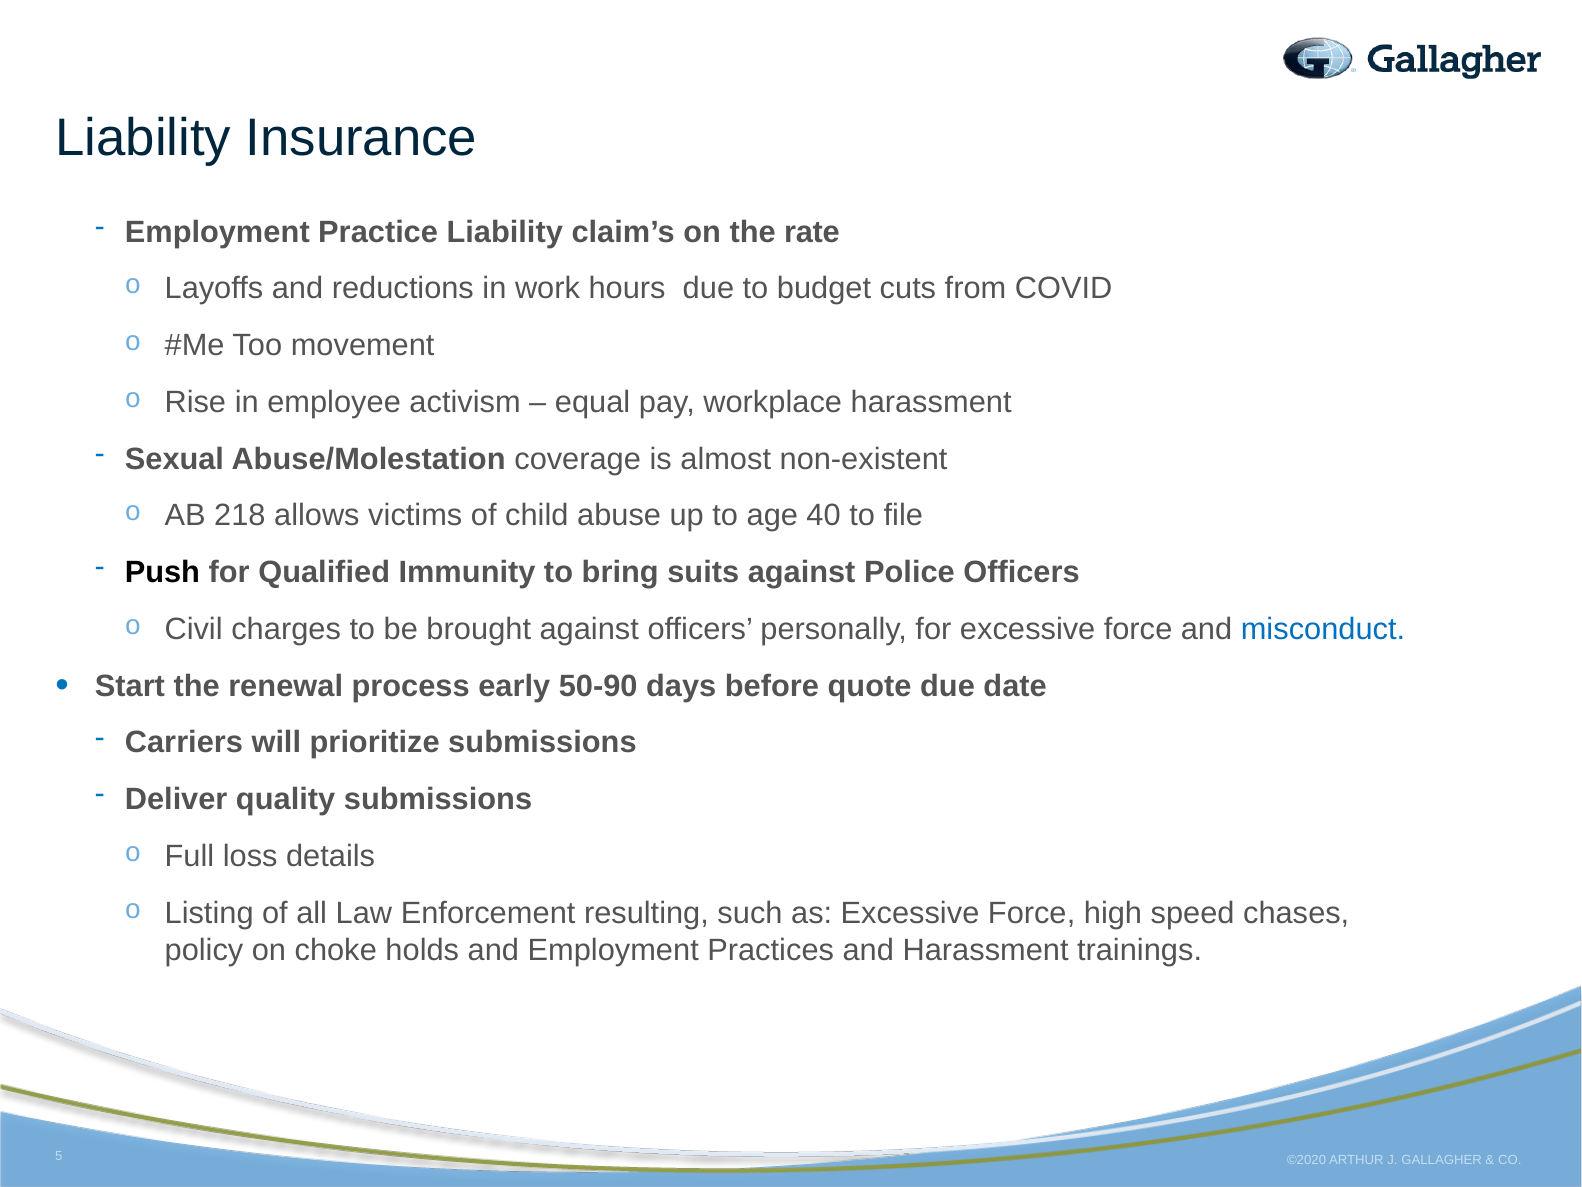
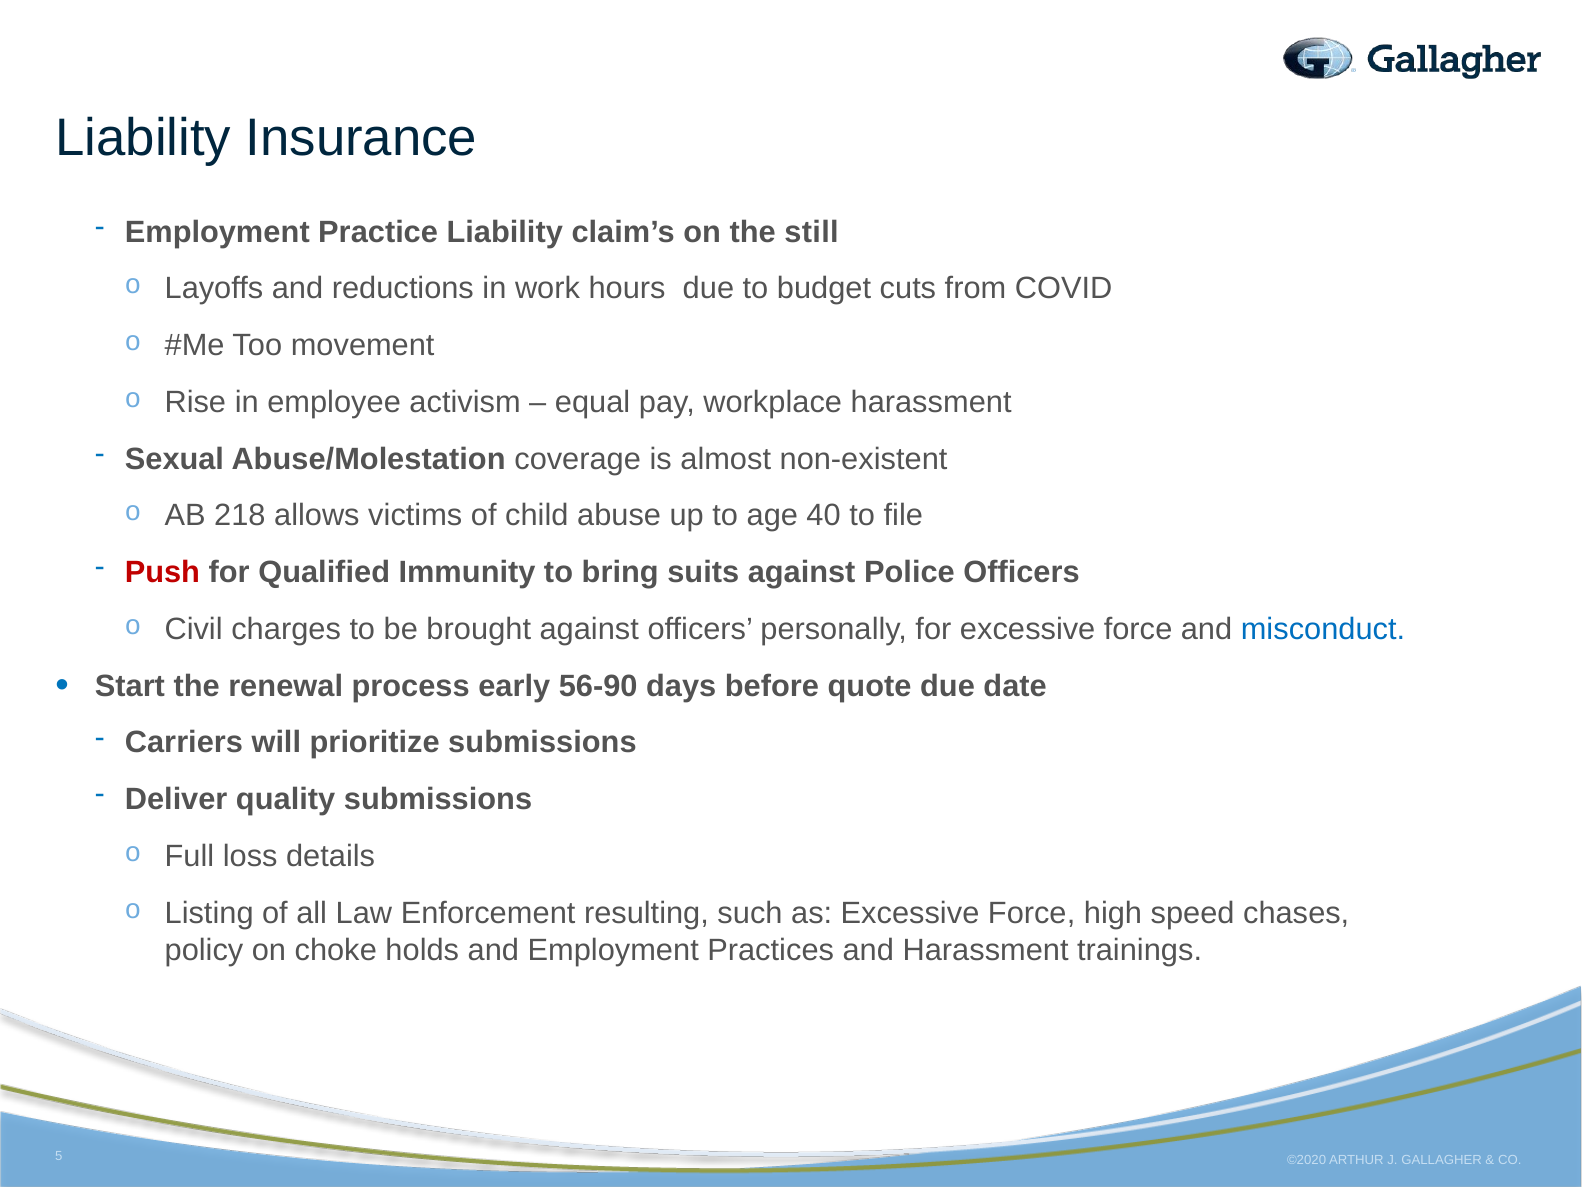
rate: rate -> still
Push colour: black -> red
50-90: 50-90 -> 56-90
